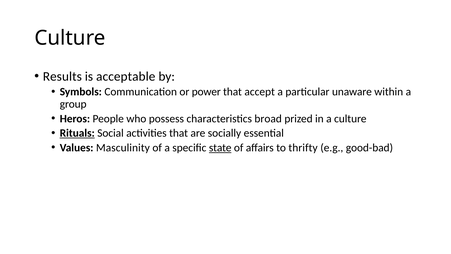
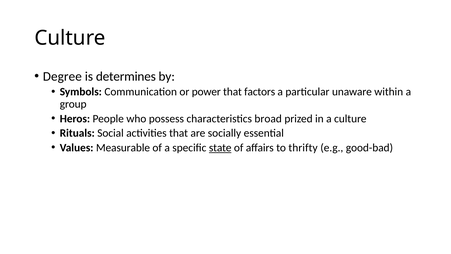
Results: Results -> Degree
acceptable: acceptable -> determines
accept: accept -> factors
Rituals underline: present -> none
Masculinity: Masculinity -> Measurable
